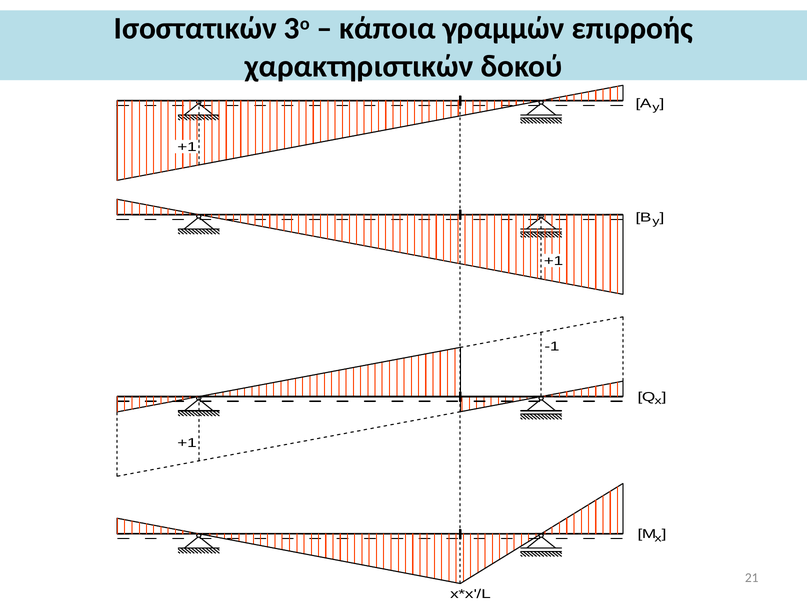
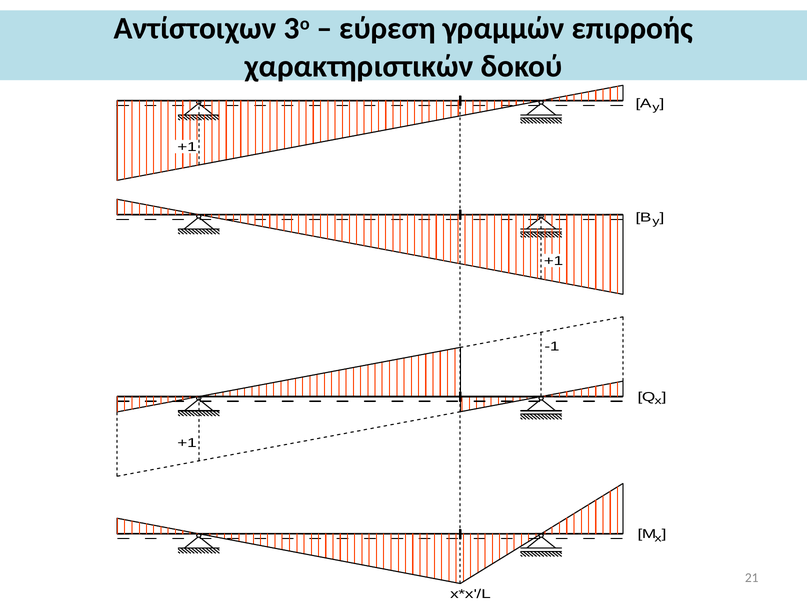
Ισοστατικών: Ισοστατικών -> Αντίστοιχων
κάποια: κάποια -> εύρεση
